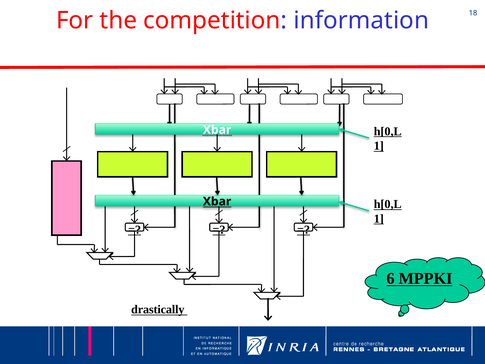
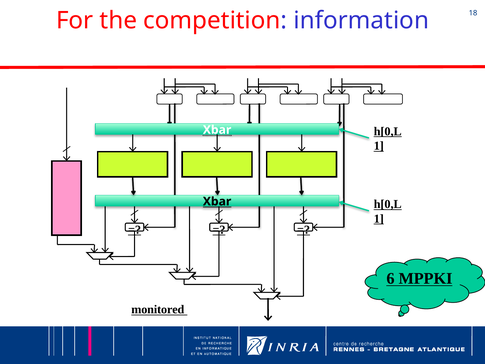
drastically: drastically -> monitored
